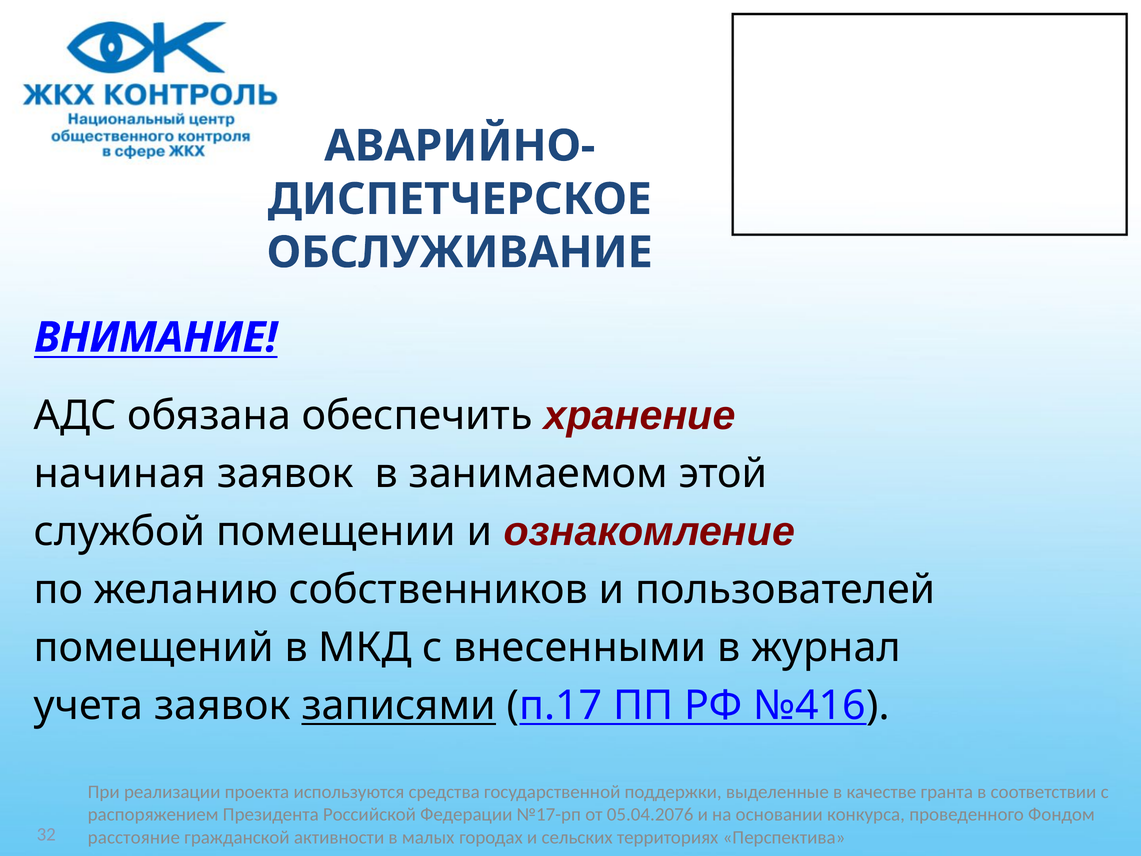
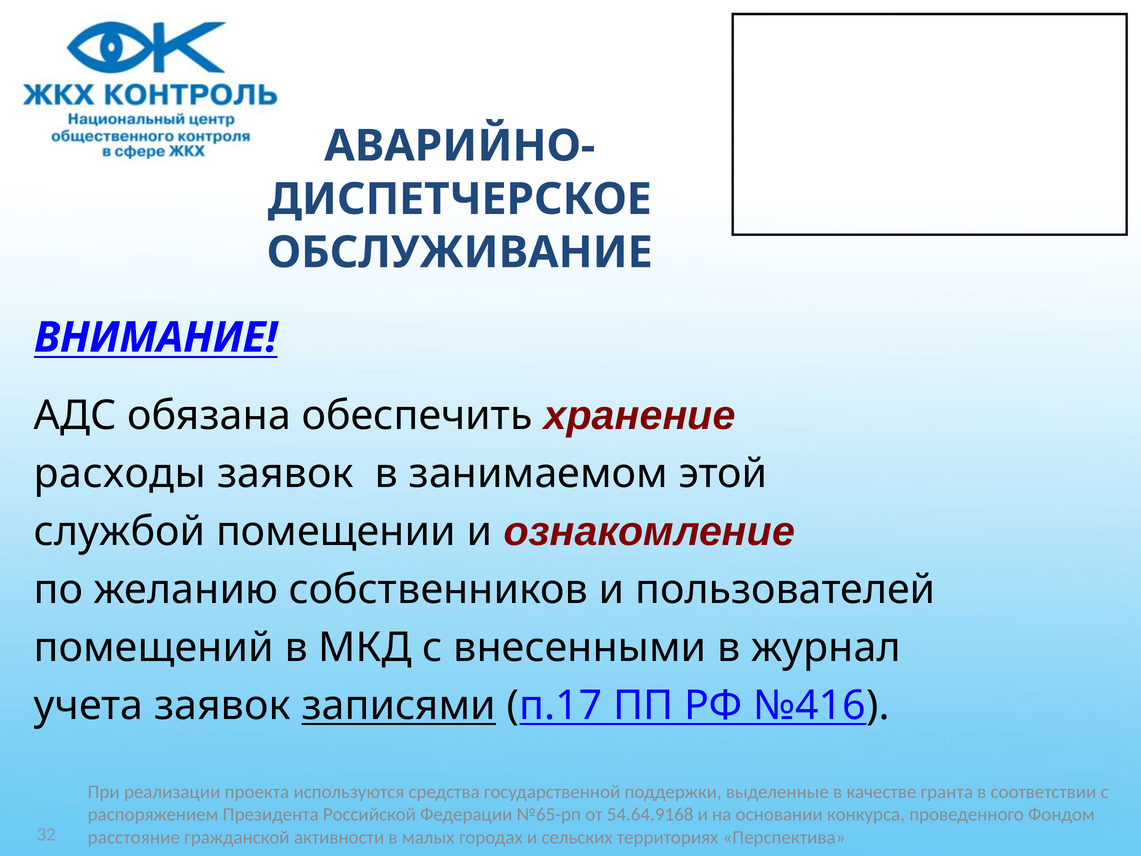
начиная: начиная -> расходы
№17-рп: №17-рп -> №65-рп
05.04.2076: 05.04.2076 -> 54.64.9168
